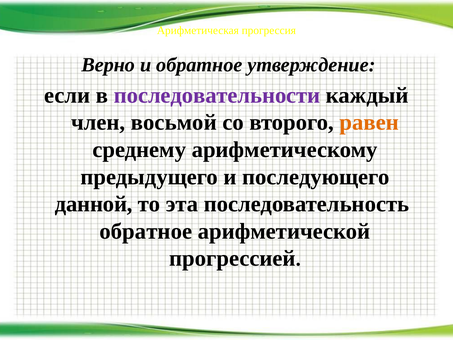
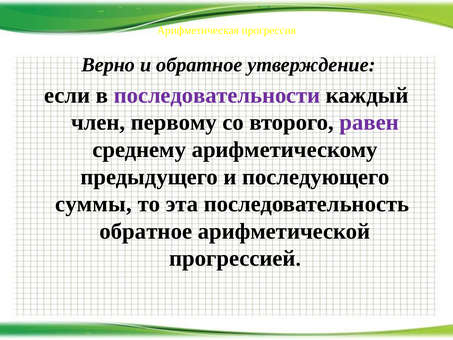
восьмой: восьмой -> первому
равен colour: orange -> purple
данной: данной -> суммы
